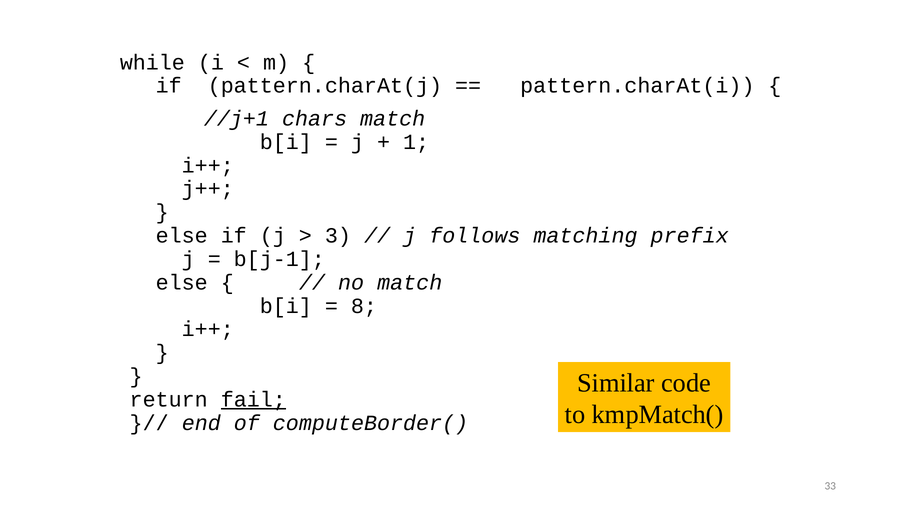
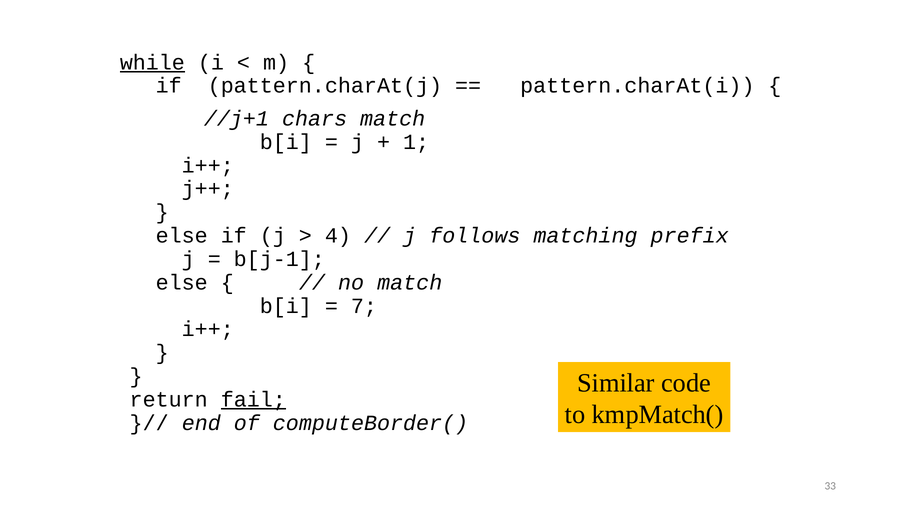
while underline: none -> present
3: 3 -> 4
8: 8 -> 7
